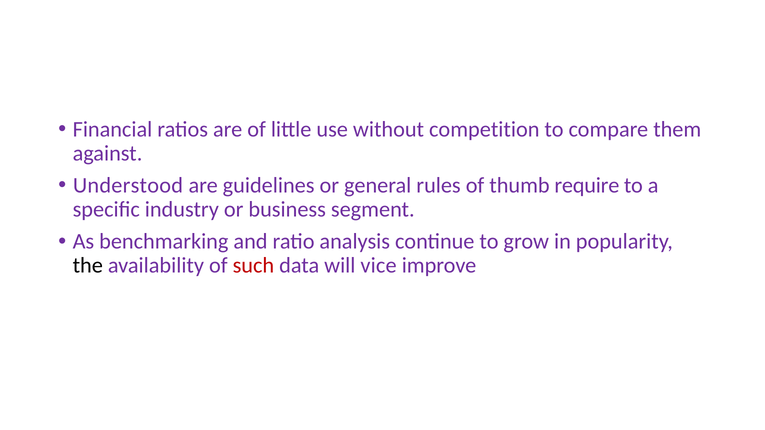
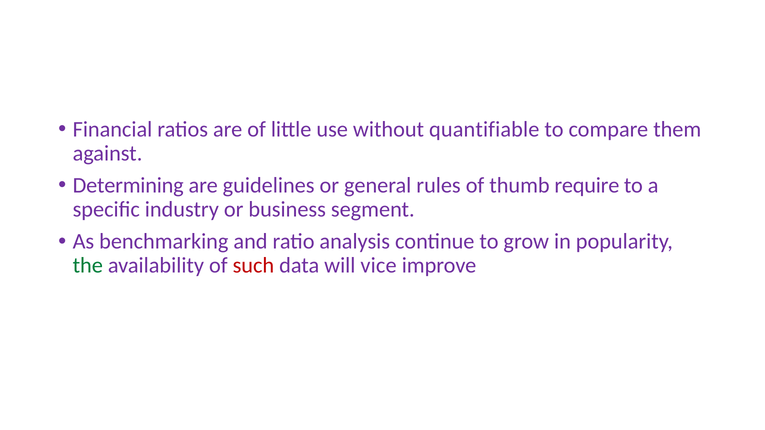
competition: competition -> quantifiable
Understood: Understood -> Determining
the colour: black -> green
